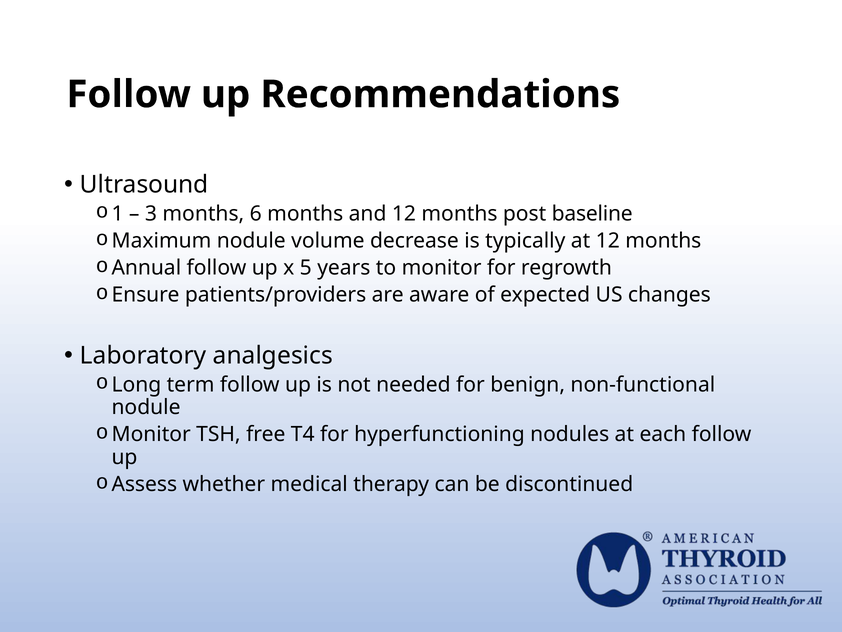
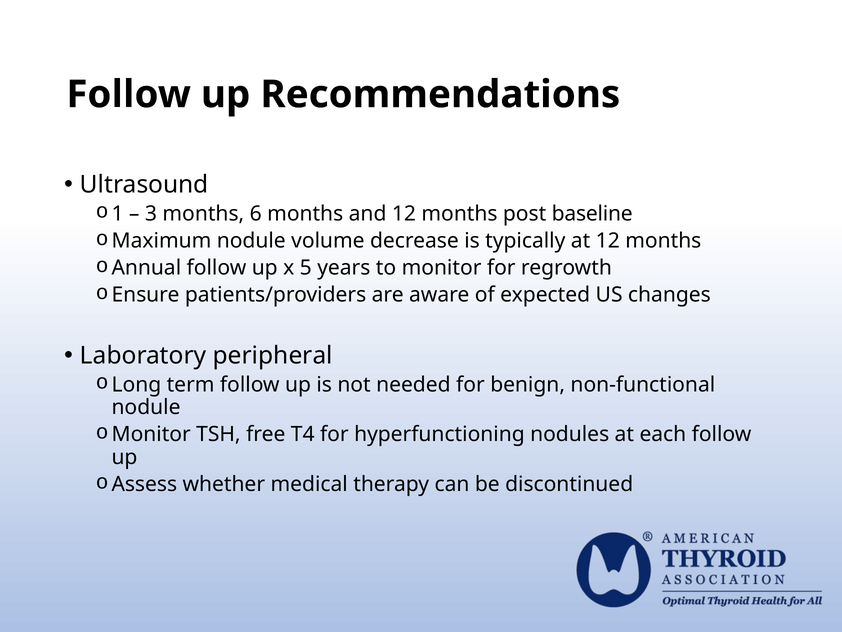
analgesics: analgesics -> peripheral
